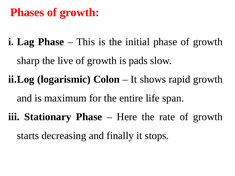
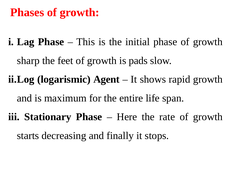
live: live -> feet
Colon: Colon -> Agent
